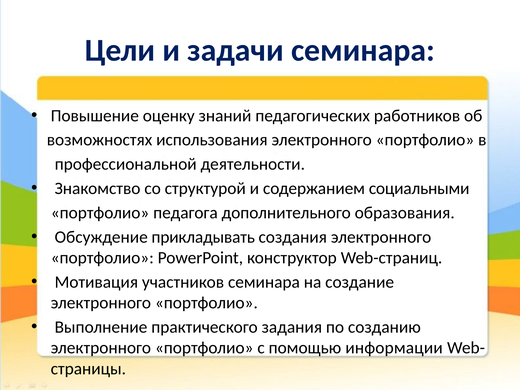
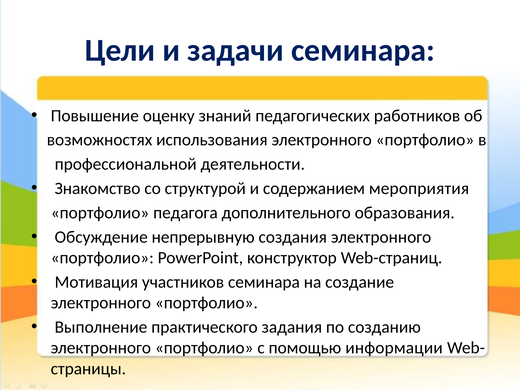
социальными: социальными -> мероприятия
прикладывать: прикладывать -> непрерывную
